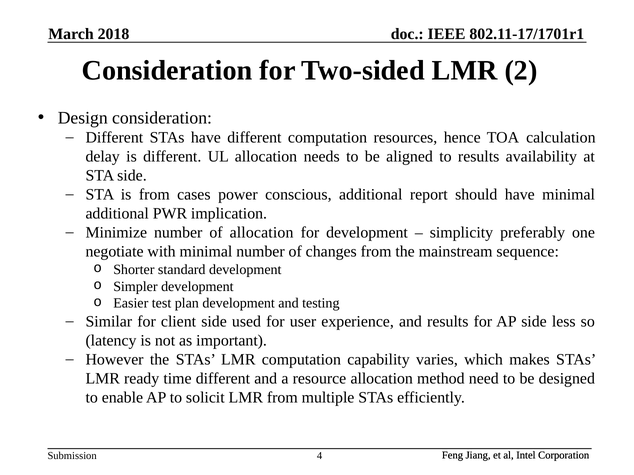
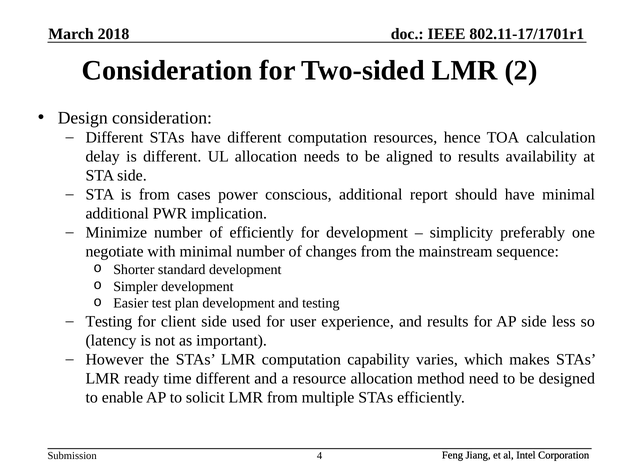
of allocation: allocation -> efficiently
Similar at (109, 322): Similar -> Testing
